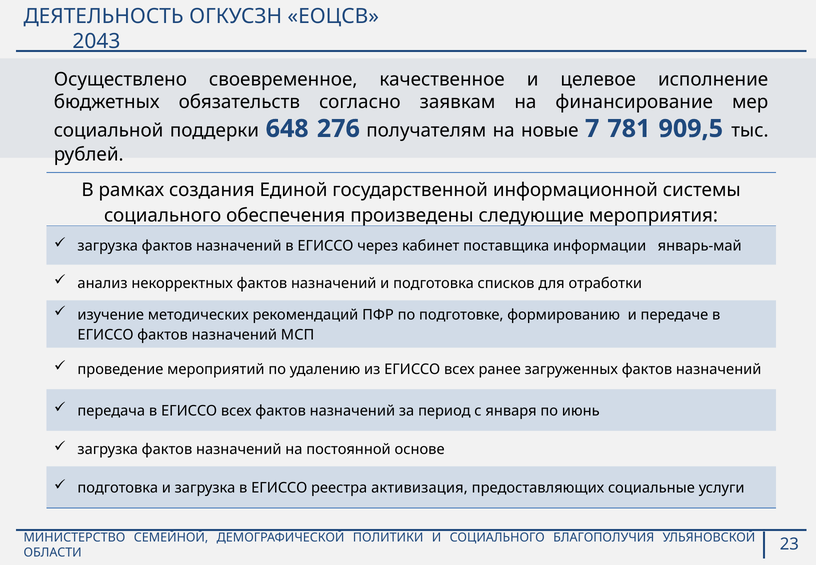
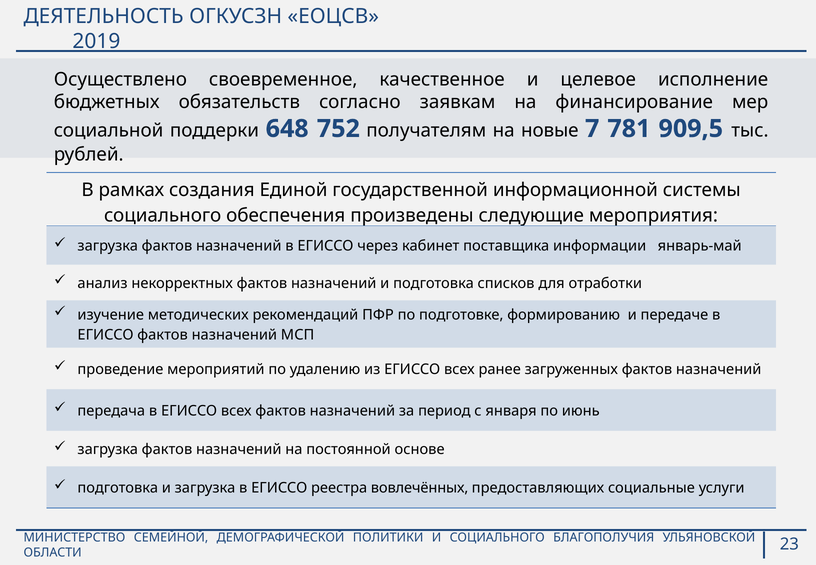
2043: 2043 -> 2019
276: 276 -> 752
активизация: активизация -> вовлечённых
